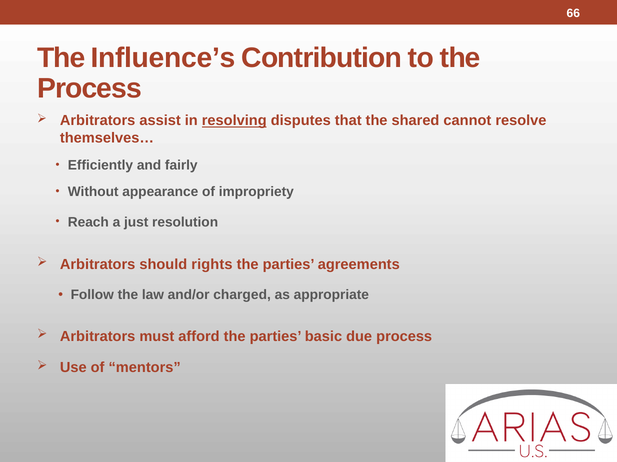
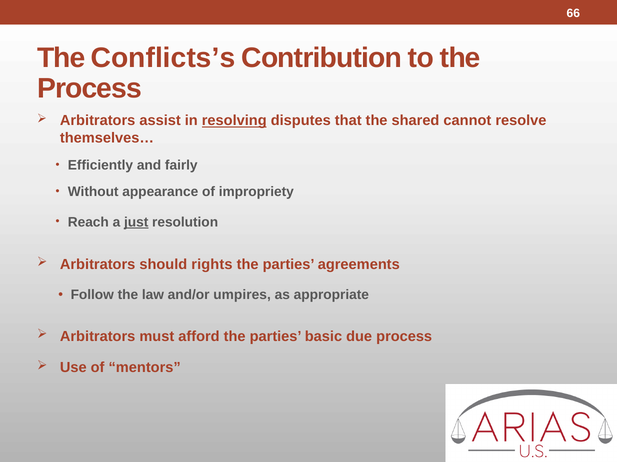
Influence’s: Influence’s -> Conflicts’s
just underline: none -> present
charged: charged -> umpires
